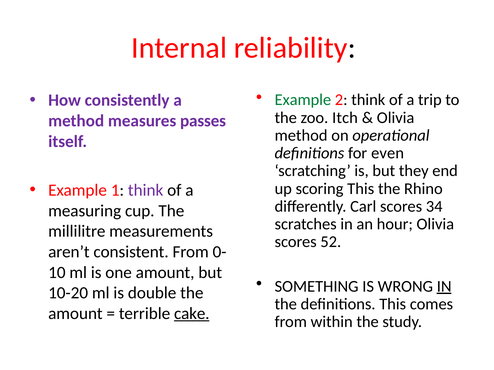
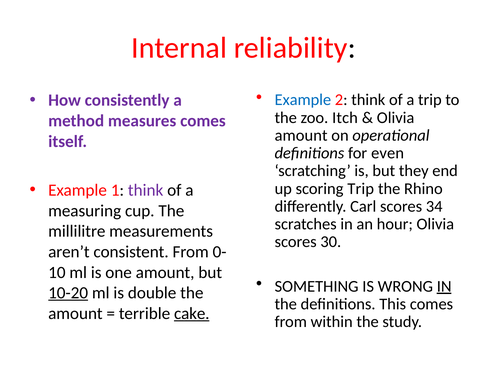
Example at (303, 100) colour: green -> blue
measures passes: passes -> comes
method at (301, 136): method -> amount
scoring This: This -> Trip
52: 52 -> 30
10-20 underline: none -> present
